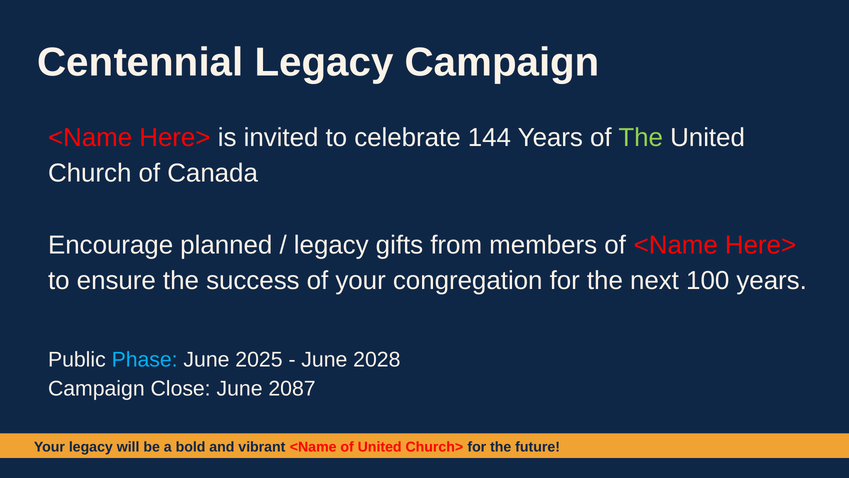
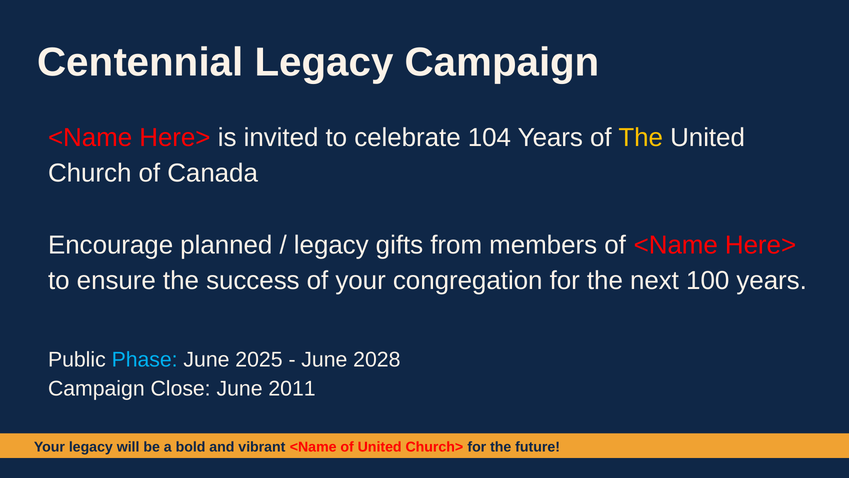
144: 144 -> 104
The at (641, 138) colour: light green -> yellow
2087: 2087 -> 2011
